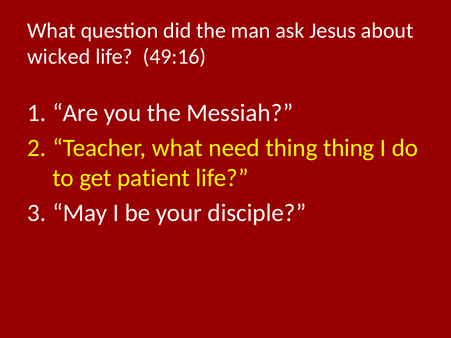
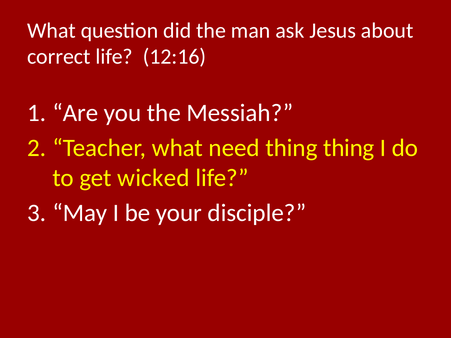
wicked: wicked -> correct
49:16: 49:16 -> 12:16
patient: patient -> wicked
